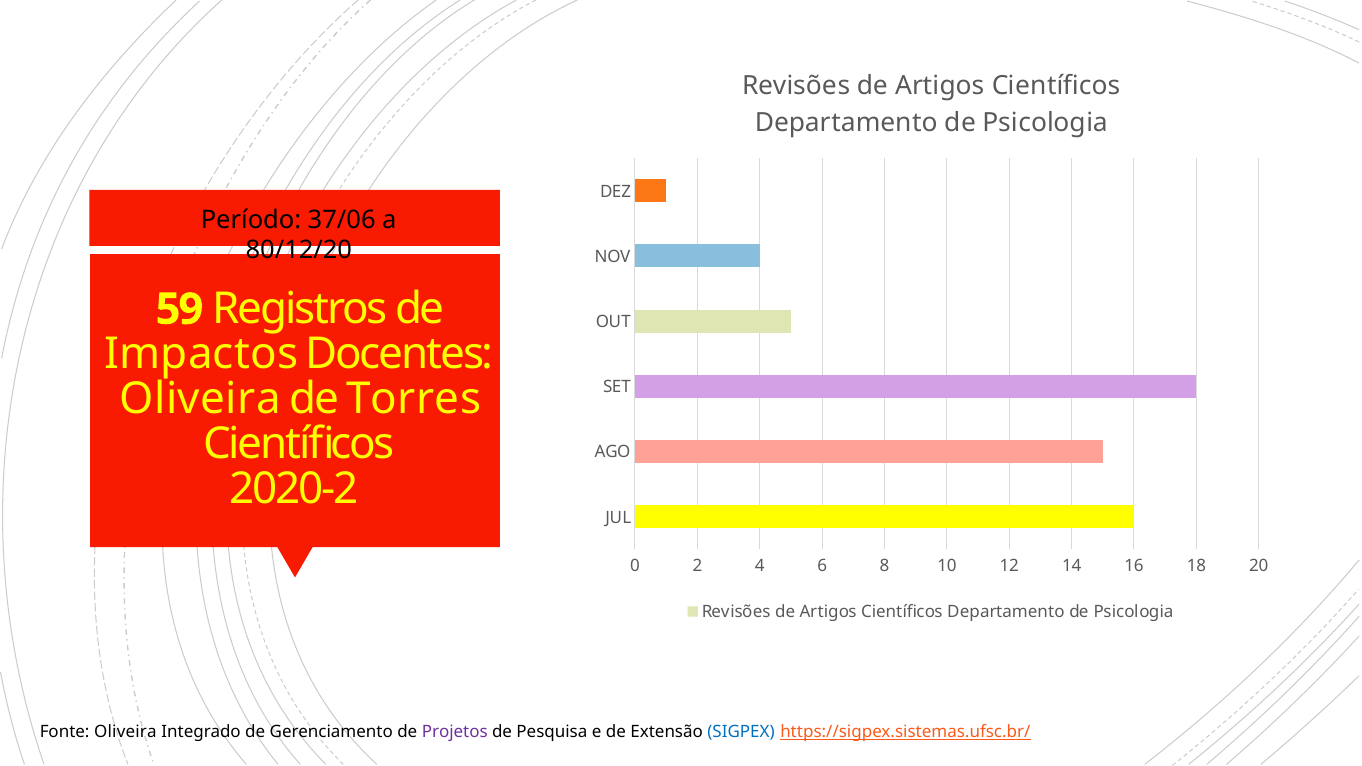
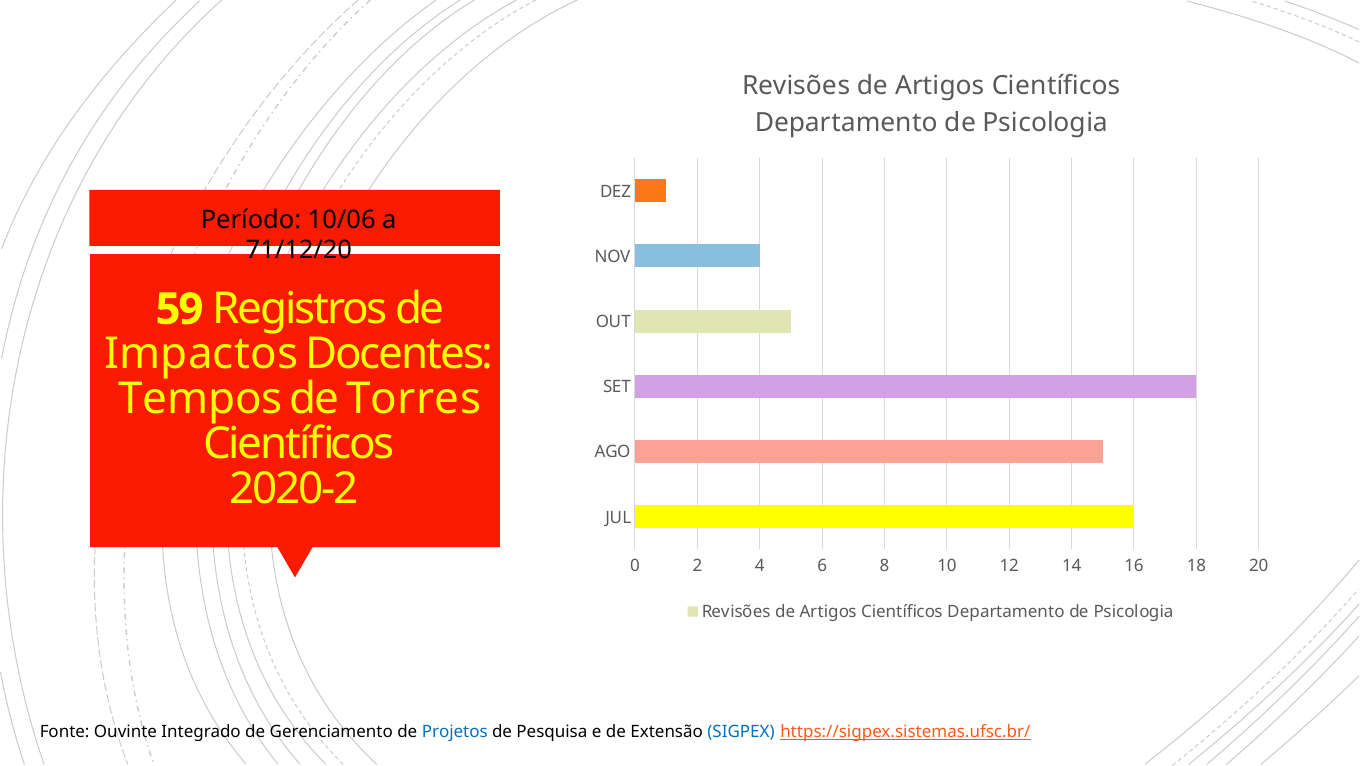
37/06: 37/06 -> 10/06
80/12/20: 80/12/20 -> 71/12/20
Oliveira at (200, 399): Oliveira -> Tempos
Fonte Oliveira: Oliveira -> Ouvinte
Projetos colour: purple -> blue
